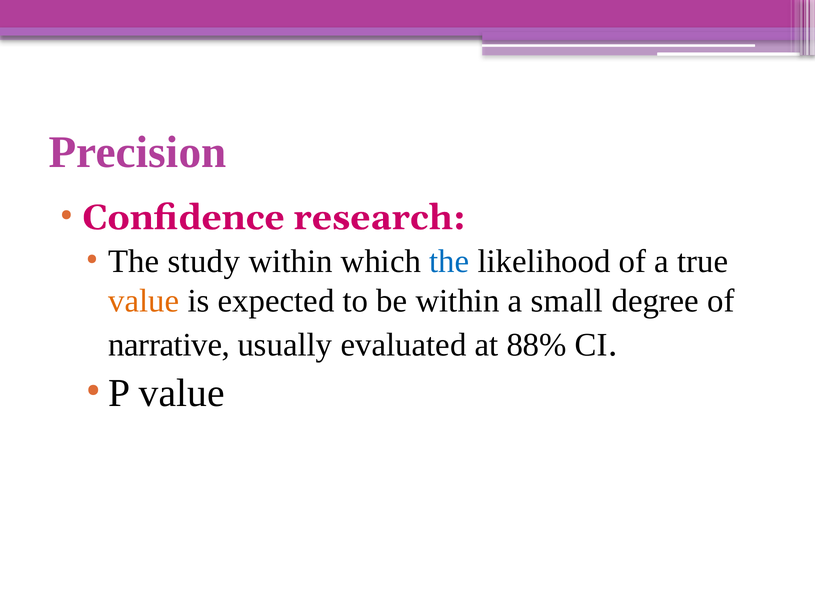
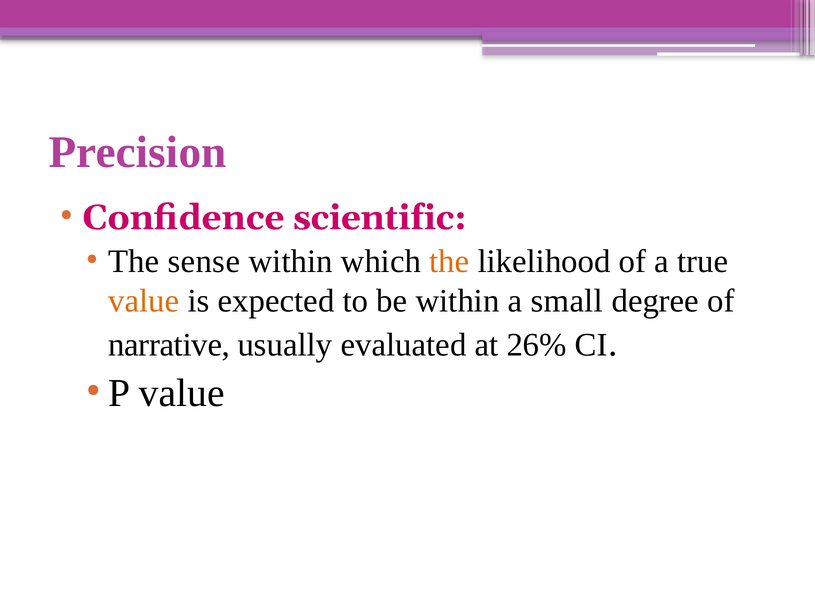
research: research -> scientific
study: study -> sense
the at (449, 262) colour: blue -> orange
88%: 88% -> 26%
